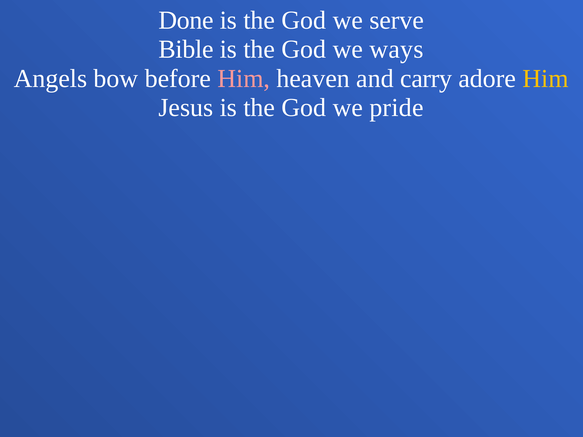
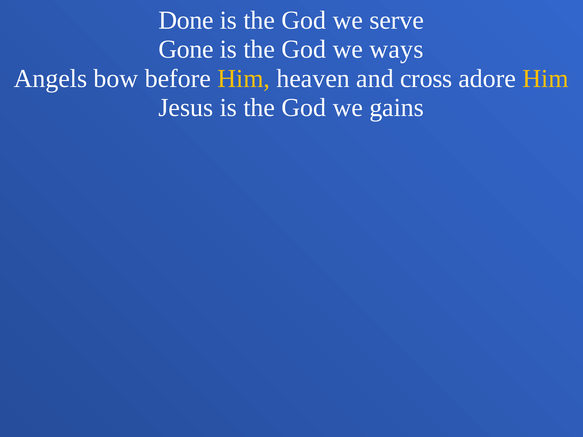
Bible: Bible -> Gone
Him at (244, 79) colour: pink -> yellow
carry: carry -> cross
pride: pride -> gains
